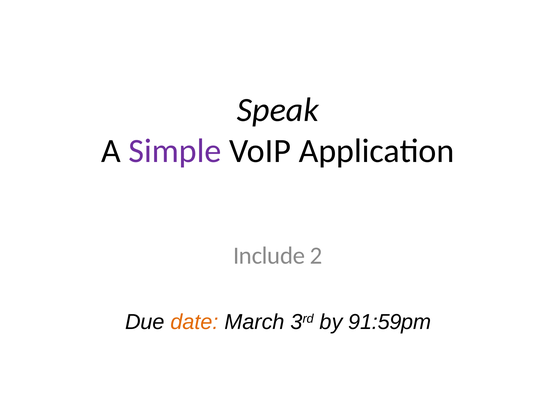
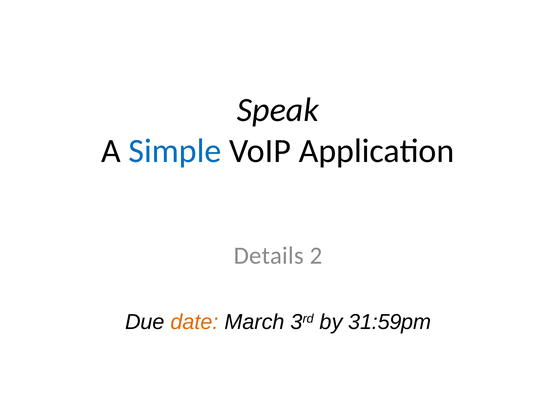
Simple colour: purple -> blue
Include: Include -> Details
91:59pm: 91:59pm -> 31:59pm
